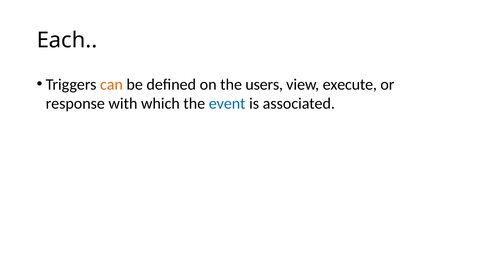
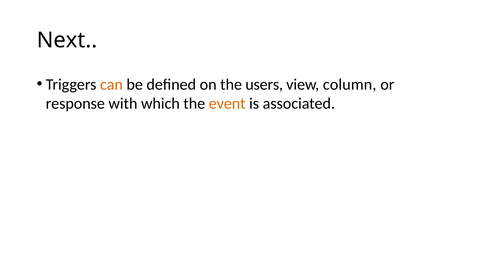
Each: Each -> Next
execute: execute -> column
event colour: blue -> orange
